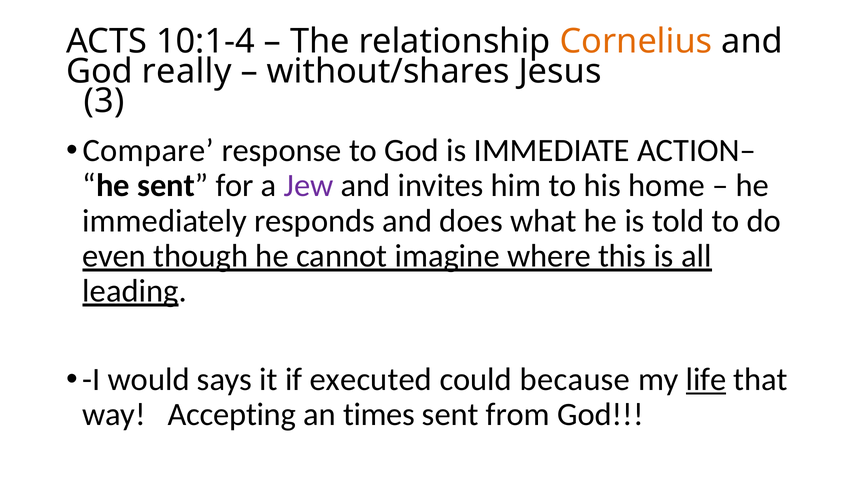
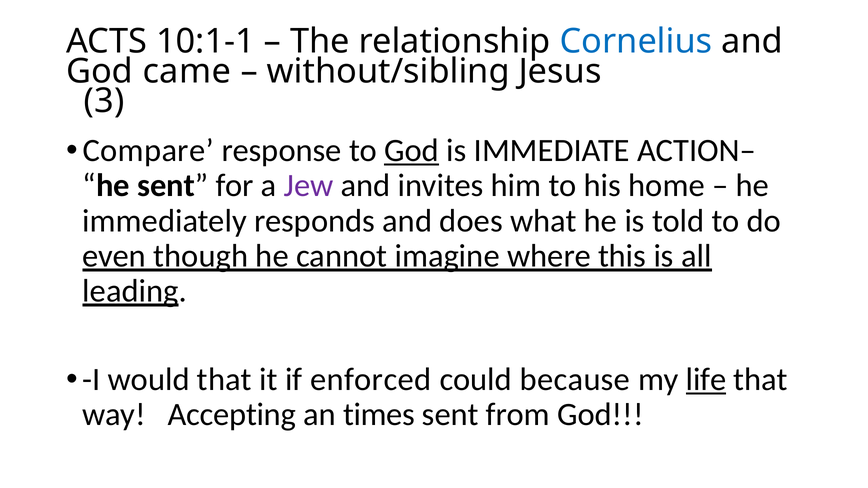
10:1-4: 10:1-4 -> 10:1-1
Cornelius colour: orange -> blue
really: really -> came
without/shares: without/shares -> without/sibling
God at (412, 151) underline: none -> present
would says: says -> that
executed: executed -> enforced
